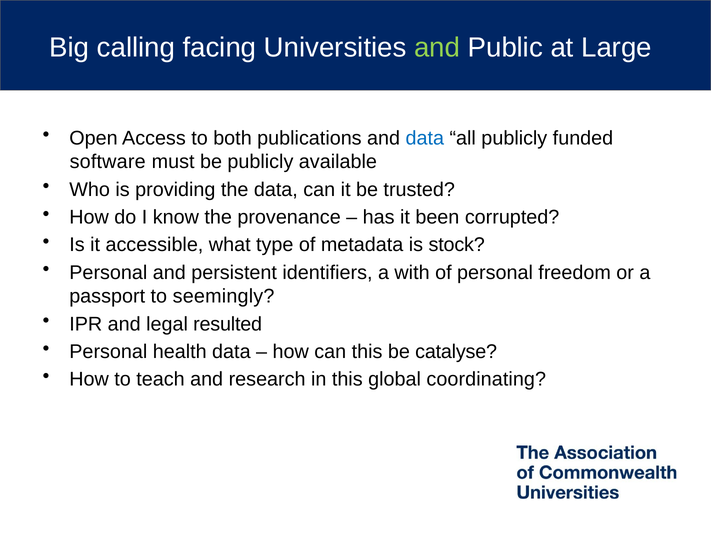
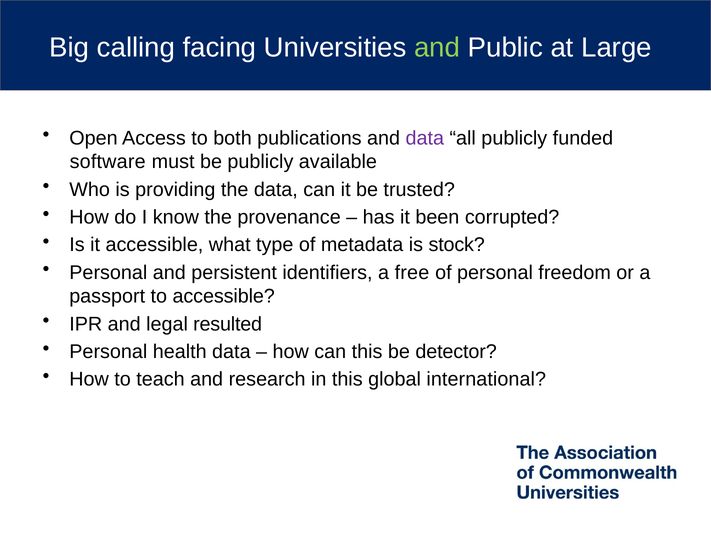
data at (425, 138) colour: blue -> purple
with: with -> free
to seemingly: seemingly -> accessible
catalyse: catalyse -> detector
coordinating: coordinating -> international
